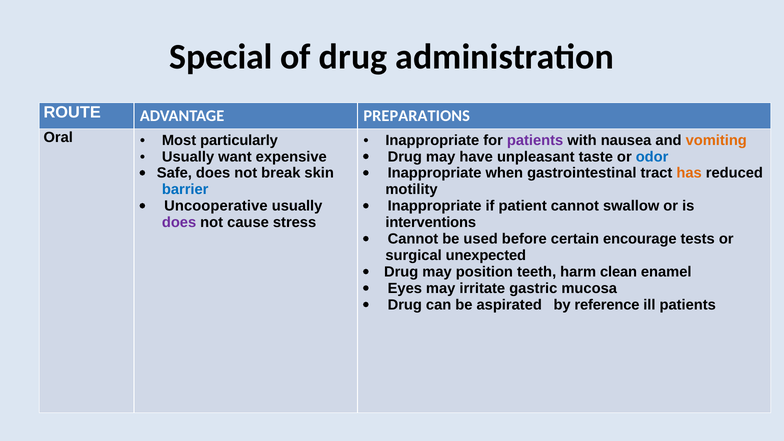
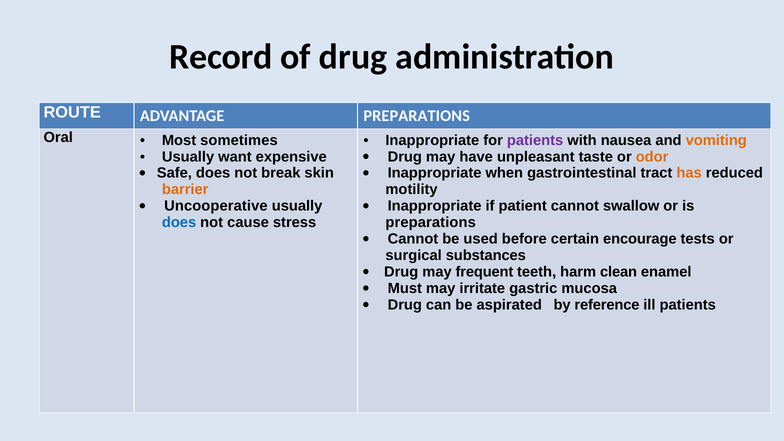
Special: Special -> Record
particularly: particularly -> sometimes
odor colour: blue -> orange
barrier colour: blue -> orange
does at (179, 223) colour: purple -> blue
interventions at (431, 223): interventions -> preparations
unexpected: unexpected -> substances
position: position -> frequent
Eyes: Eyes -> Must
